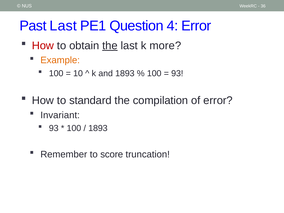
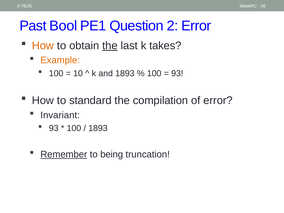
Past Last: Last -> Bool
4: 4 -> 2
How at (43, 46) colour: red -> orange
more: more -> takes
Remember underline: none -> present
score: score -> being
